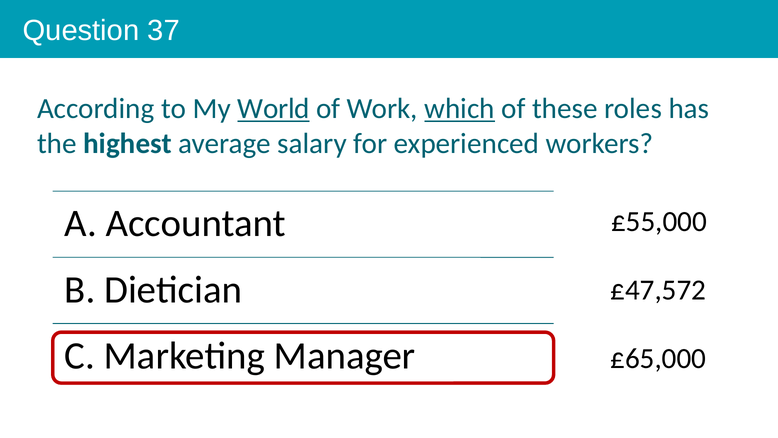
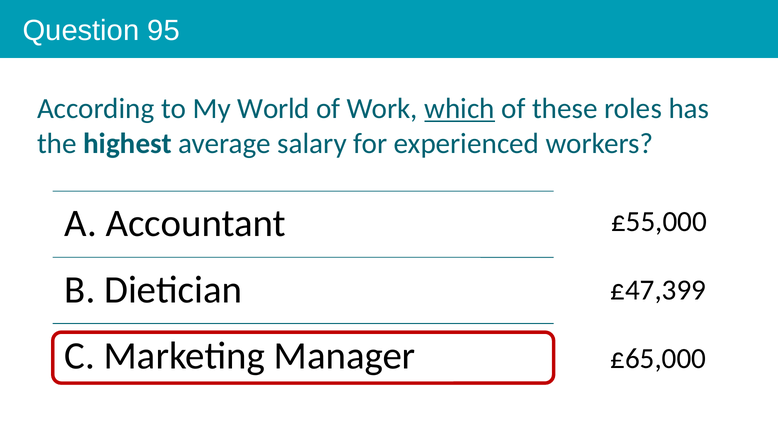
37: 37 -> 95
World underline: present -> none
£47,572: £47,572 -> £47,399
